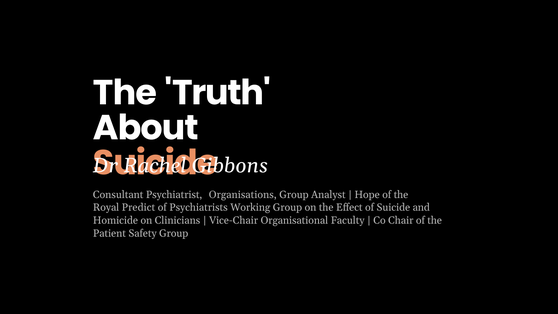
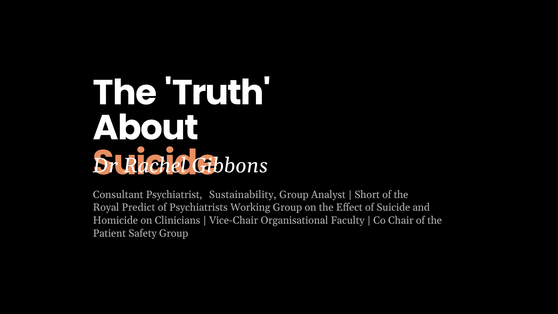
Organisations: Organisations -> Sustainability
Hope: Hope -> Short
